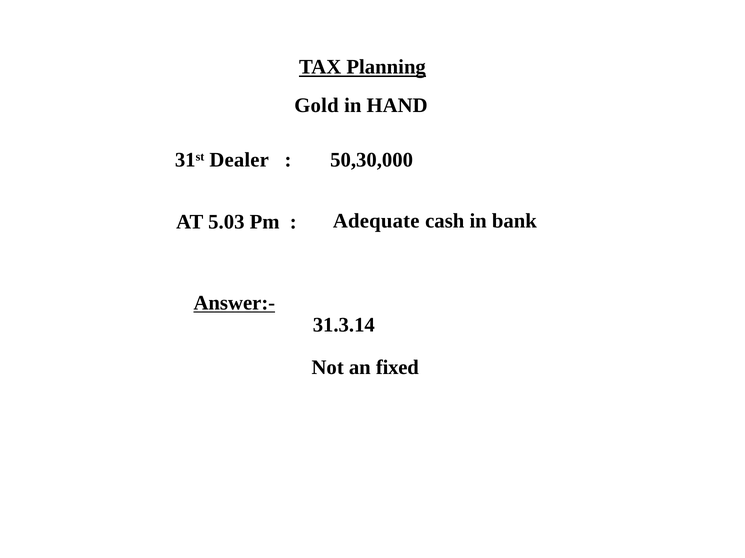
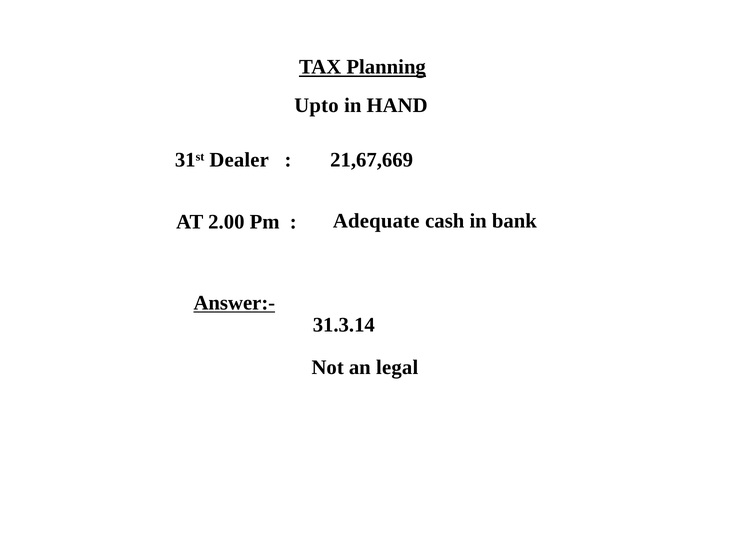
Gold: Gold -> Upto
50,30,000: 50,30,000 -> 21,67,669
5.03: 5.03 -> 2.00
fixed: fixed -> legal
